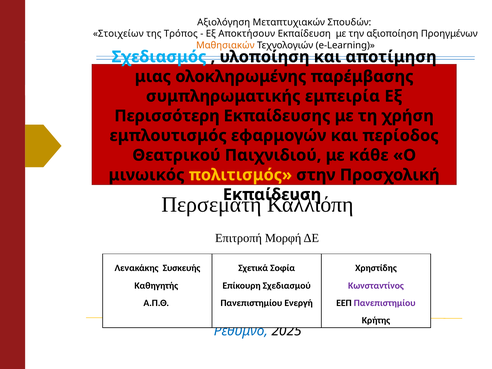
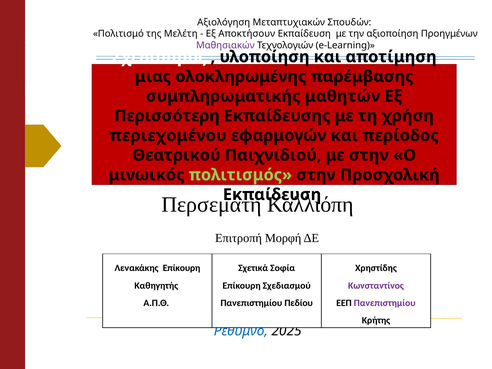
Στοιχείων: Στοιχείων -> Πολιτισμό
Τρόπος: Τρόπος -> Μελέτη
Μαθησιακών colour: orange -> purple
Σχεδιασμός colour: light blue -> white
εμπειρία: εμπειρία -> μαθητών
εμπλουτισμός: εμπλουτισμός -> περιεχομένου
με κάθε: κάθε -> στην
πολιτισμός colour: yellow -> light green
Λενακάκης Συσκευής: Συσκευής -> Επίκουρη
Ενεργή: Ενεργή -> Πεδίου
